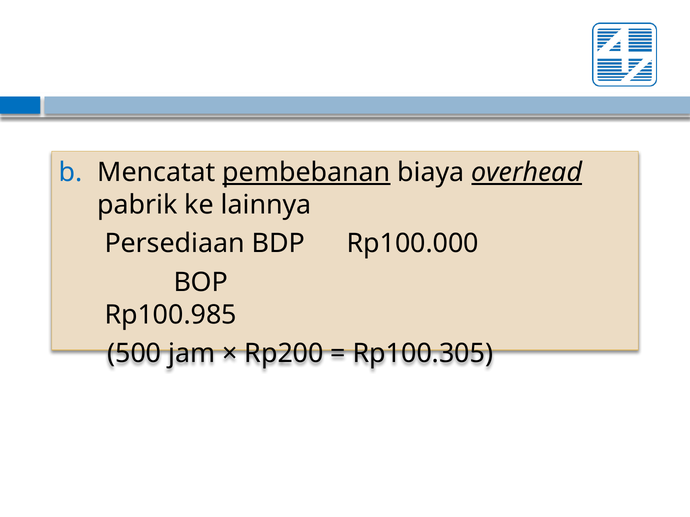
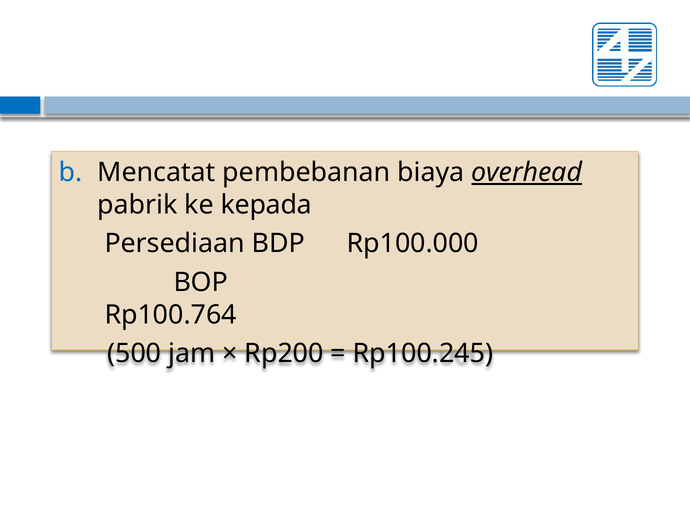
pembebanan underline: present -> none
lainnya: lainnya -> kepada
Rp100.985: Rp100.985 -> Rp100.764
Rp100.305: Rp100.305 -> Rp100.245
